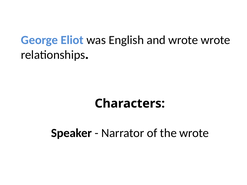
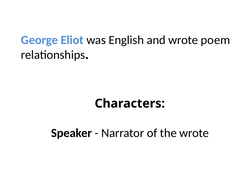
wrote wrote: wrote -> poem
